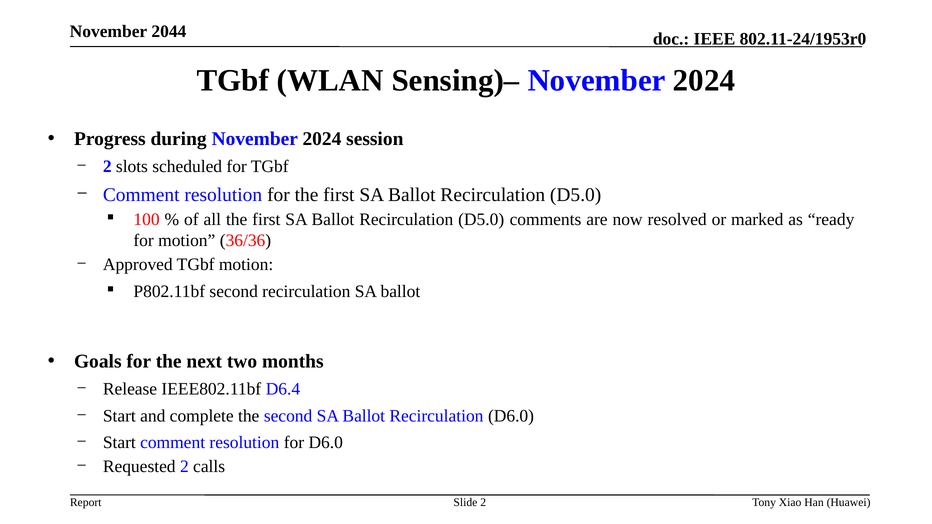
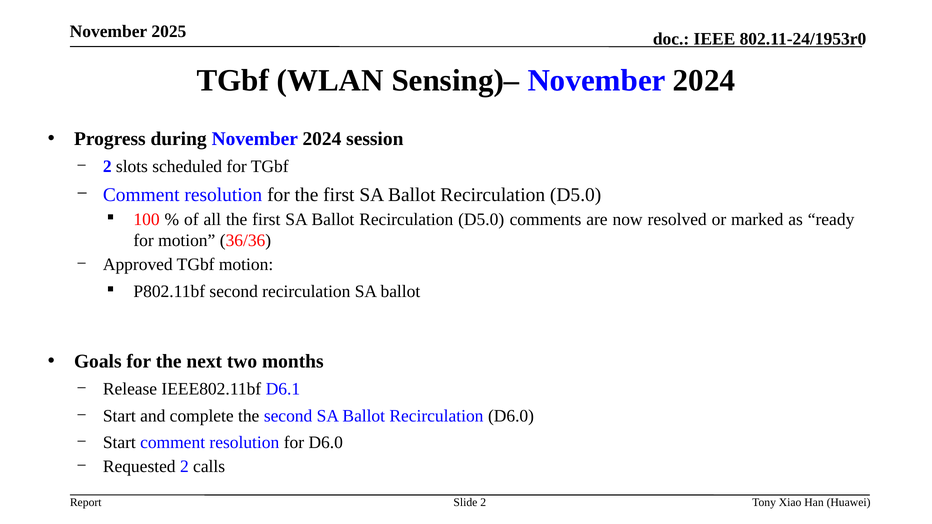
2044: 2044 -> 2025
D6.4: D6.4 -> D6.1
